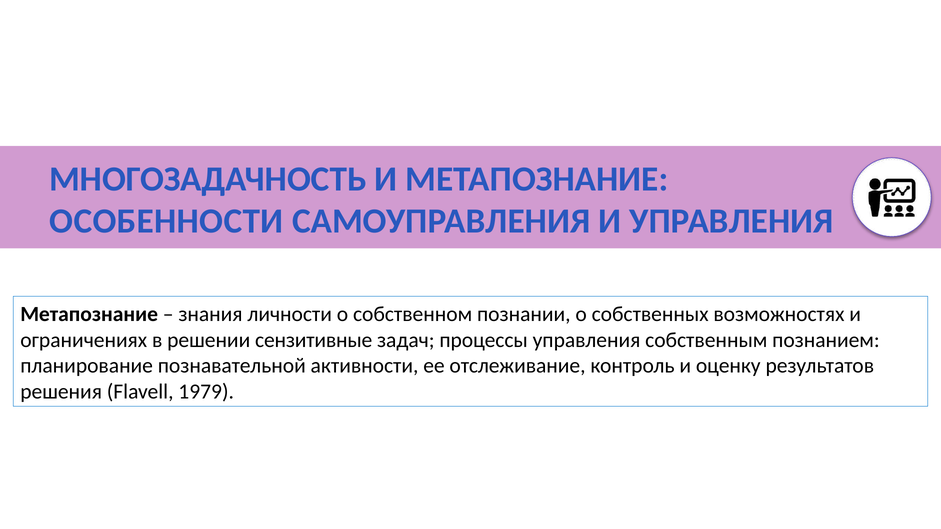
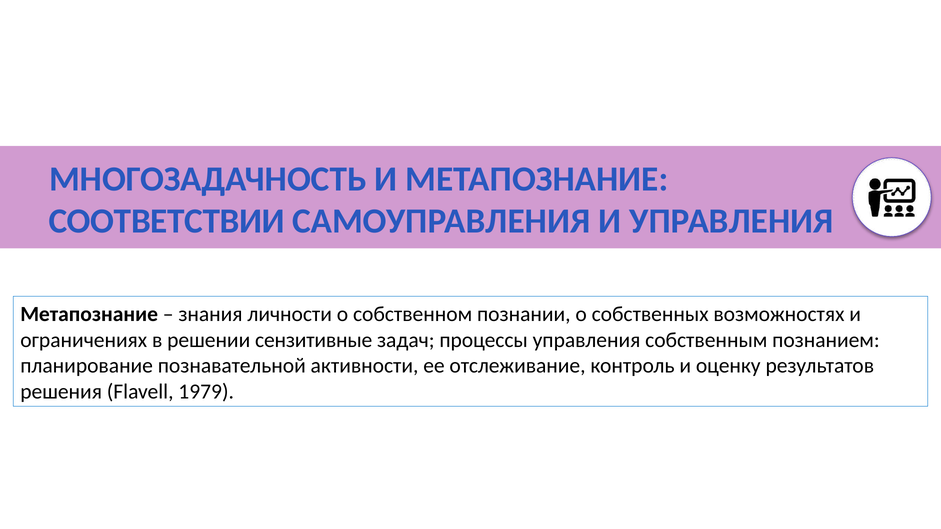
ОСОБЕННОСТИ: ОСОБЕННОСТИ -> СООТВЕТСТВИИ
